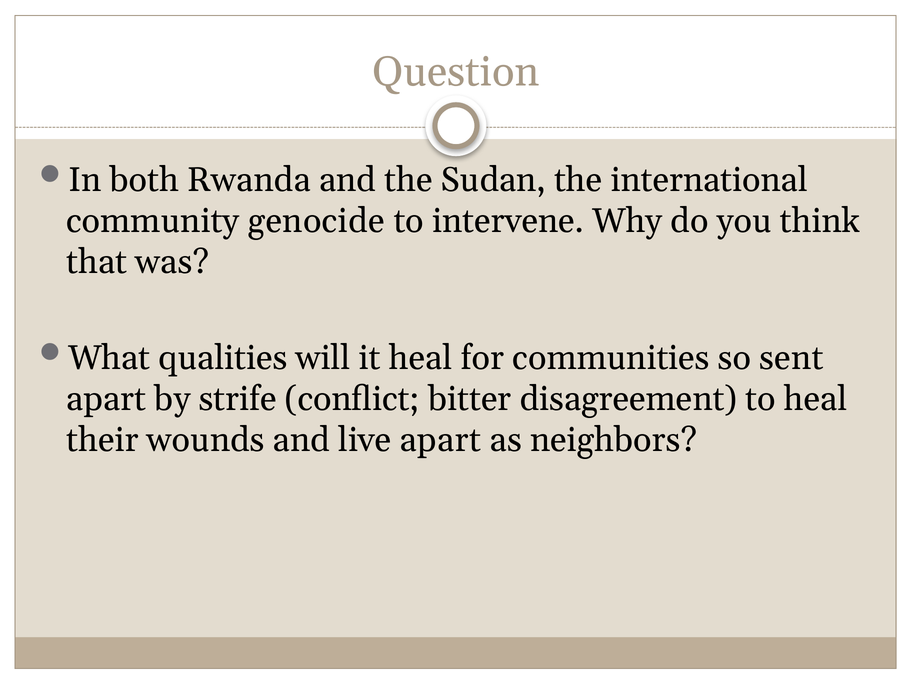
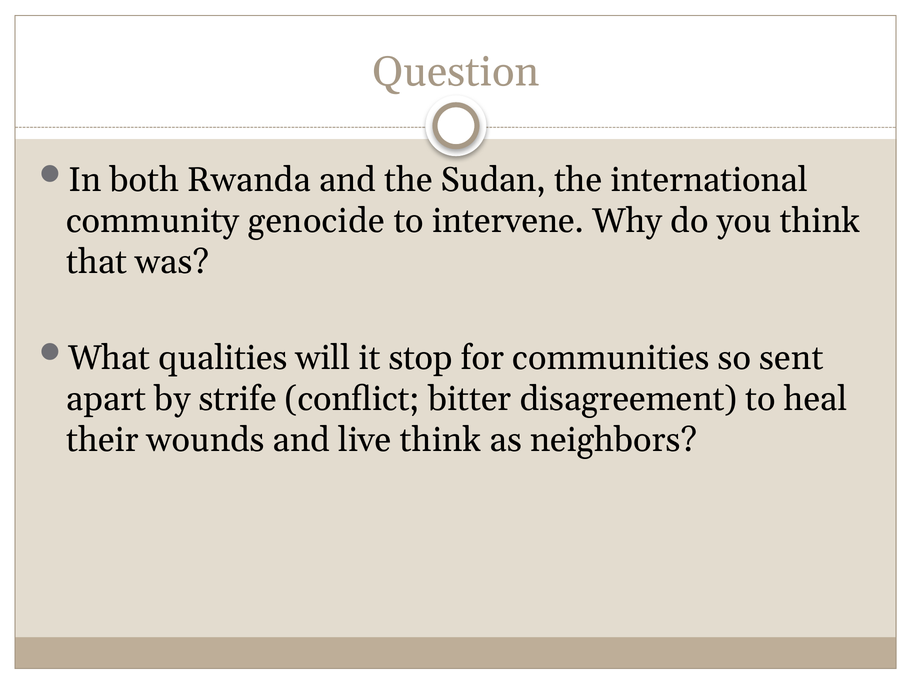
it heal: heal -> stop
live apart: apart -> think
